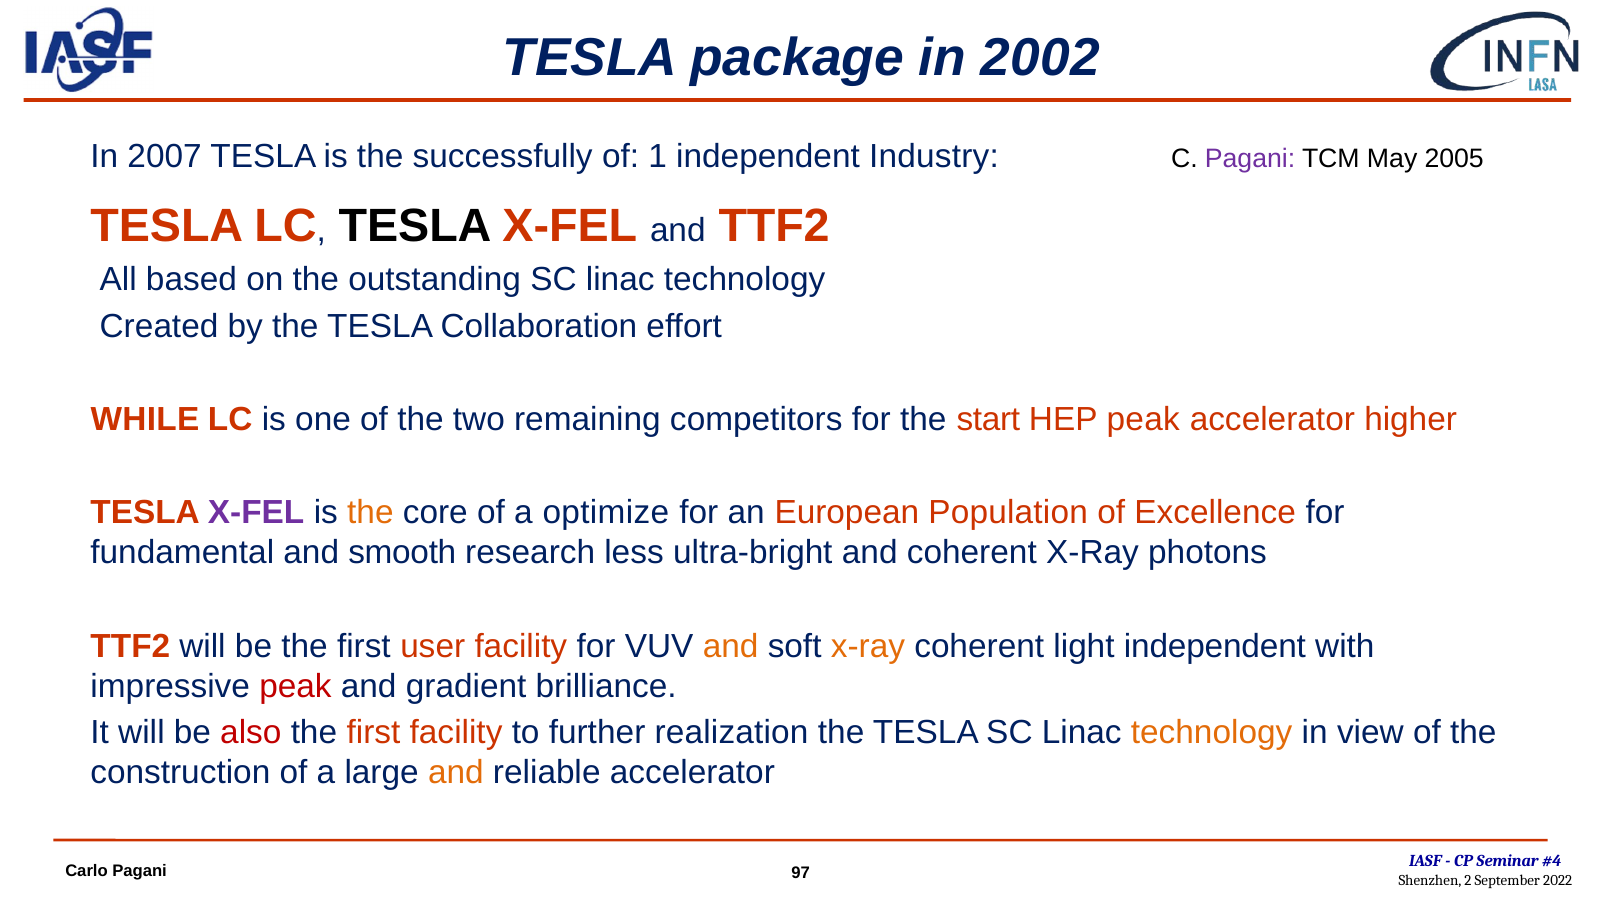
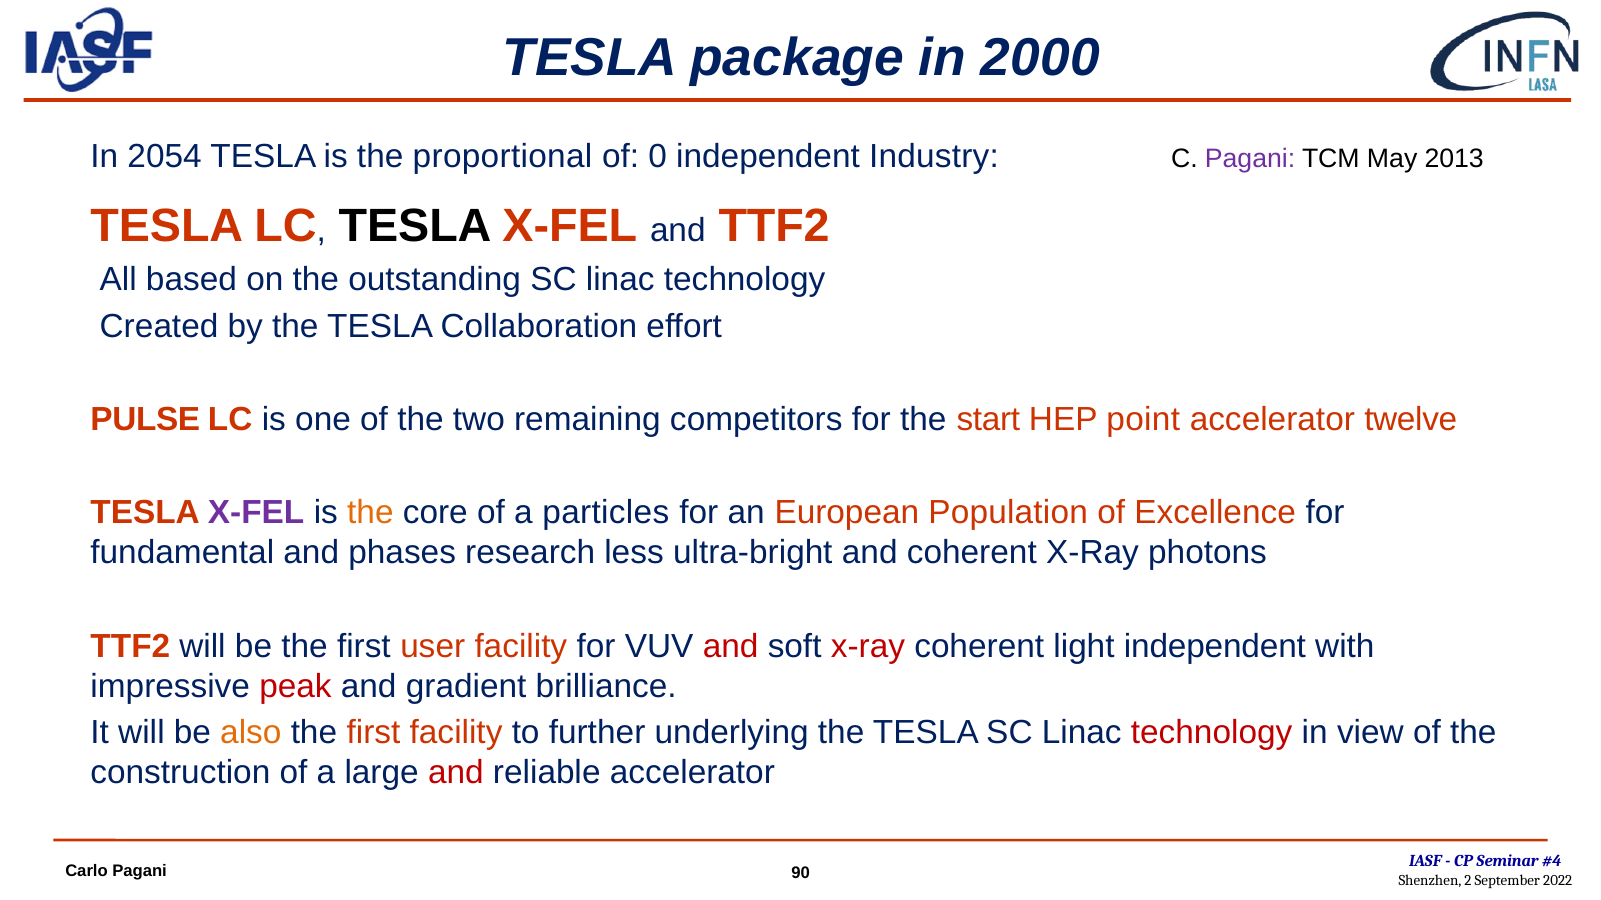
2002: 2002 -> 2000
2007: 2007 -> 2054
successfully: successfully -> proportional
1: 1 -> 0
2005: 2005 -> 2013
WHILE: WHILE -> PULSE
HEP peak: peak -> point
higher: higher -> twelve
optimize: optimize -> particles
smooth: smooth -> phases
and at (731, 647) colour: orange -> red
x-ray at (868, 647) colour: orange -> red
also colour: red -> orange
realization: realization -> underlying
technology at (1212, 733) colour: orange -> red
and at (456, 773) colour: orange -> red
97: 97 -> 90
